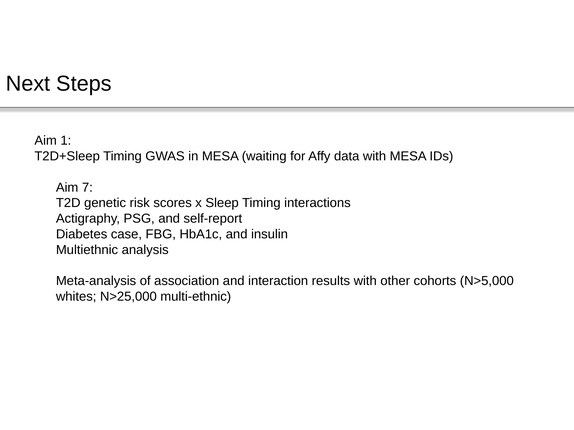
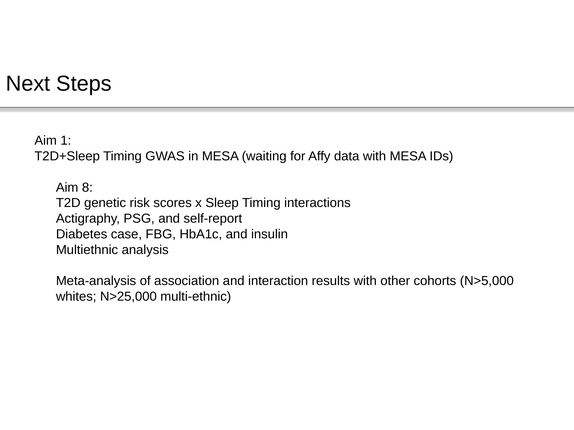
7: 7 -> 8
